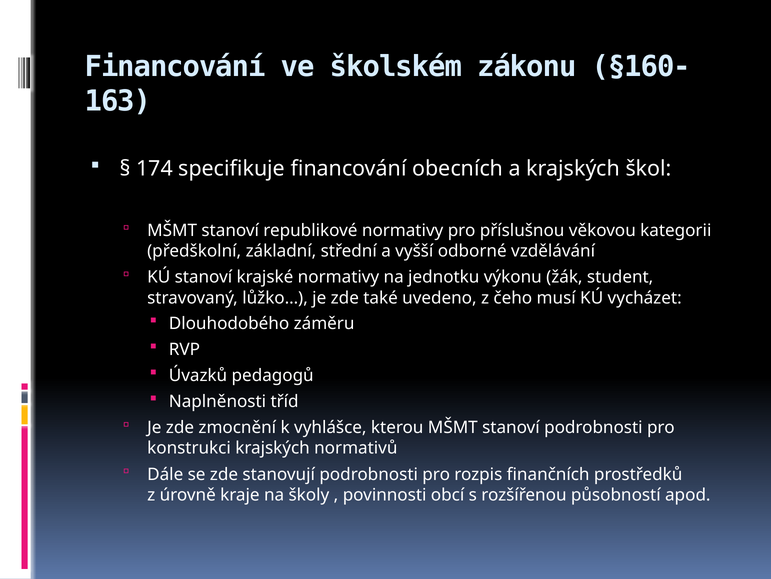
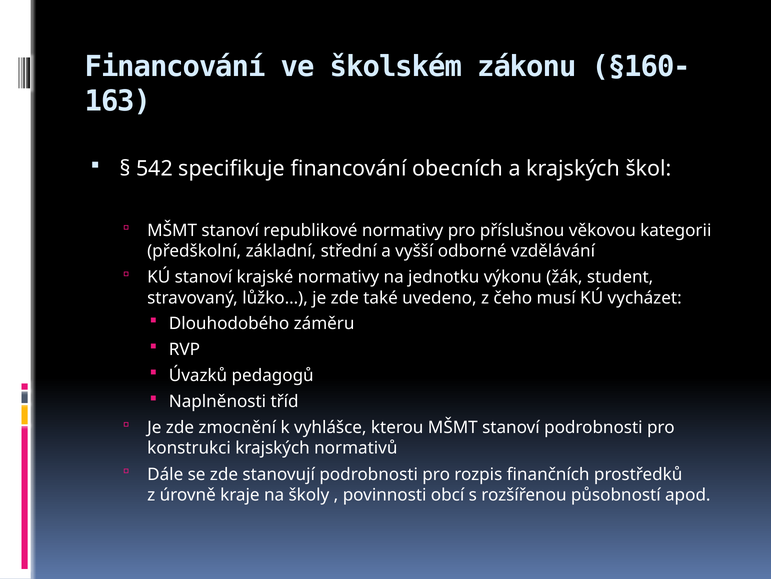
174: 174 -> 542
